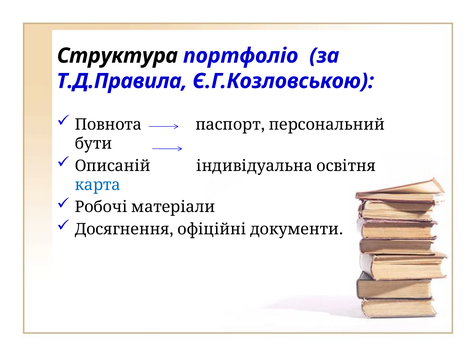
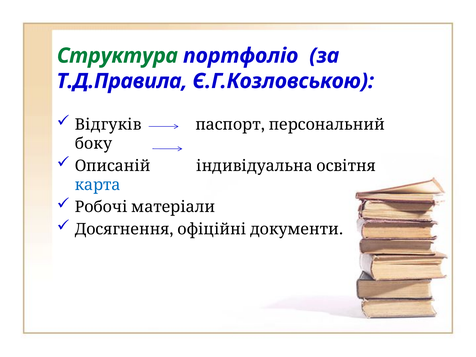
Структура colour: black -> green
Повнота: Повнота -> Відгуків
бути: бути -> боку
